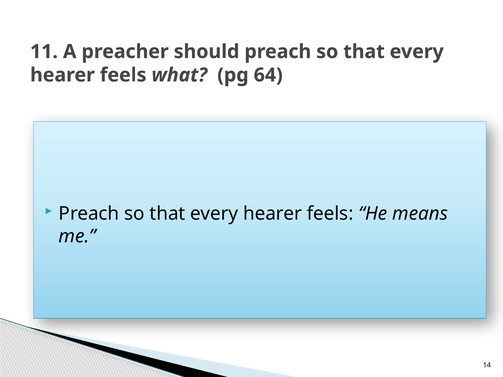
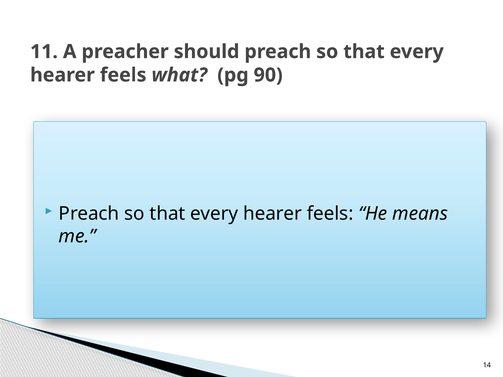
64: 64 -> 90
